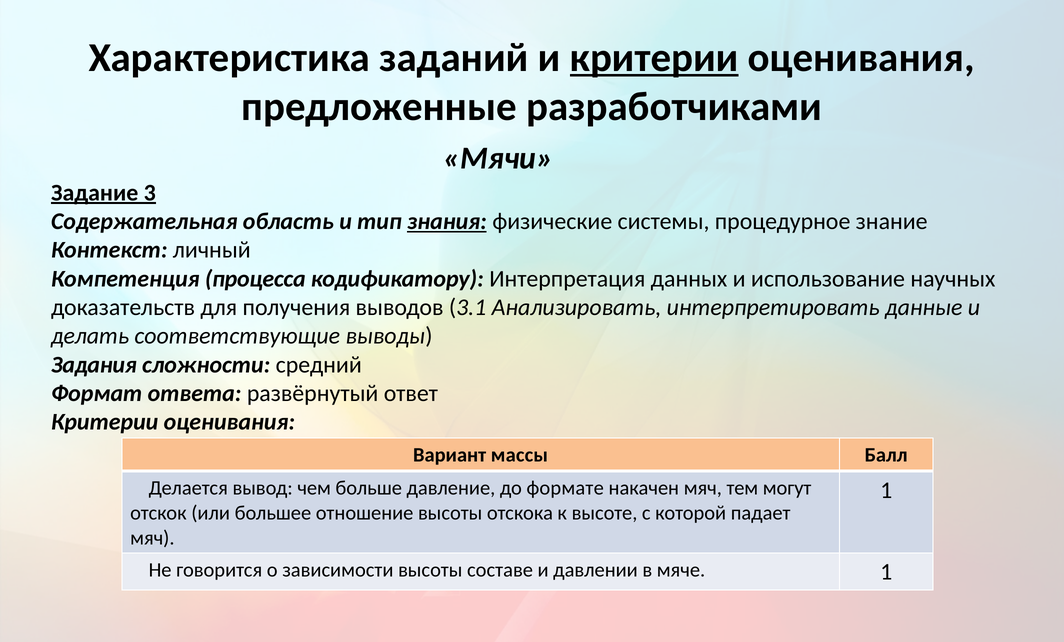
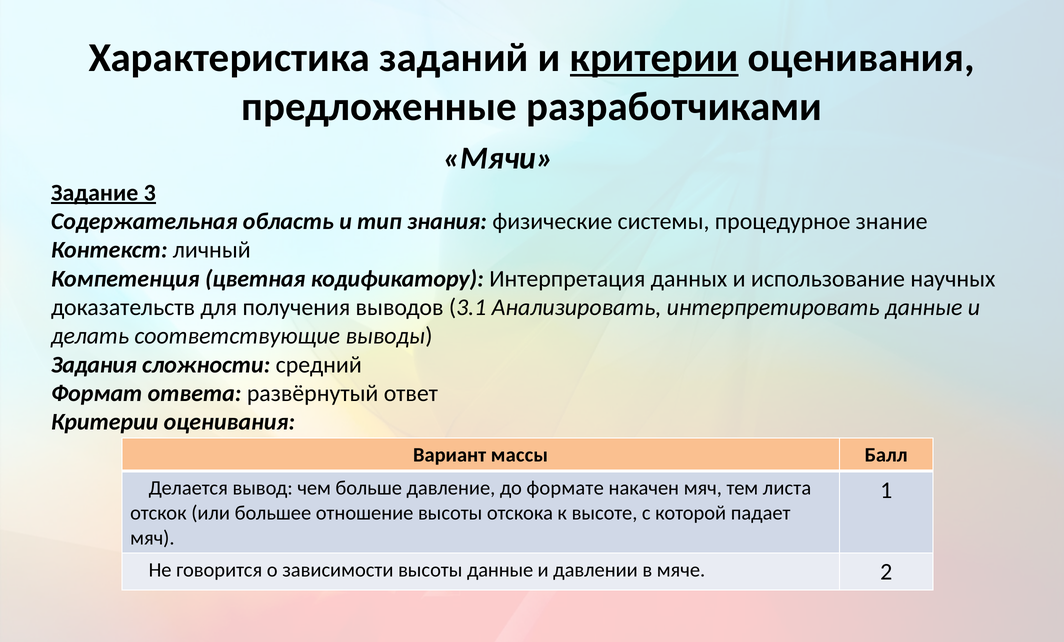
знания underline: present -> none
процесса: процесса -> цветная
могут: могут -> листа
высоты составе: составе -> данные
мяче 1: 1 -> 2
